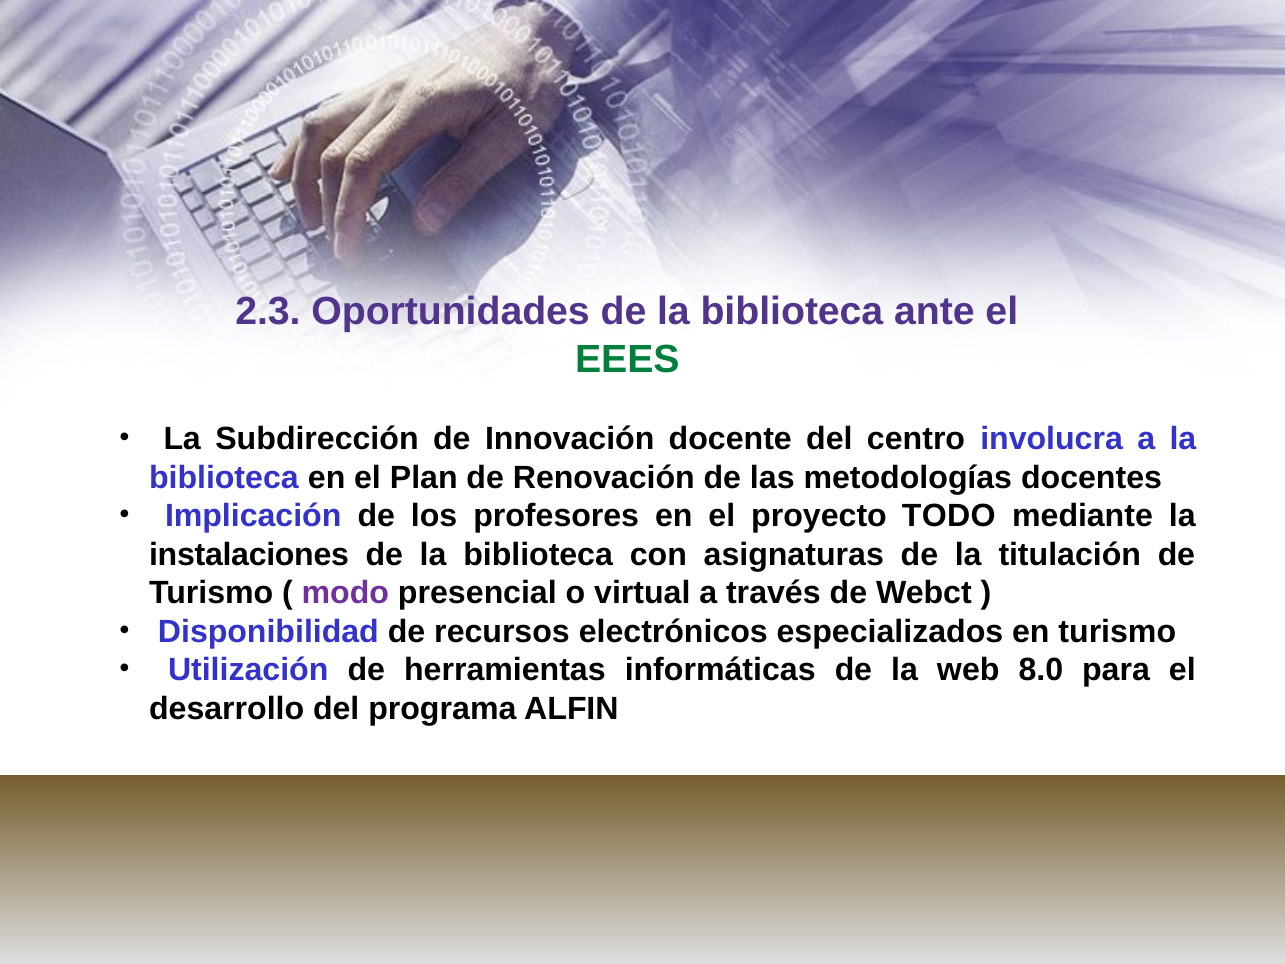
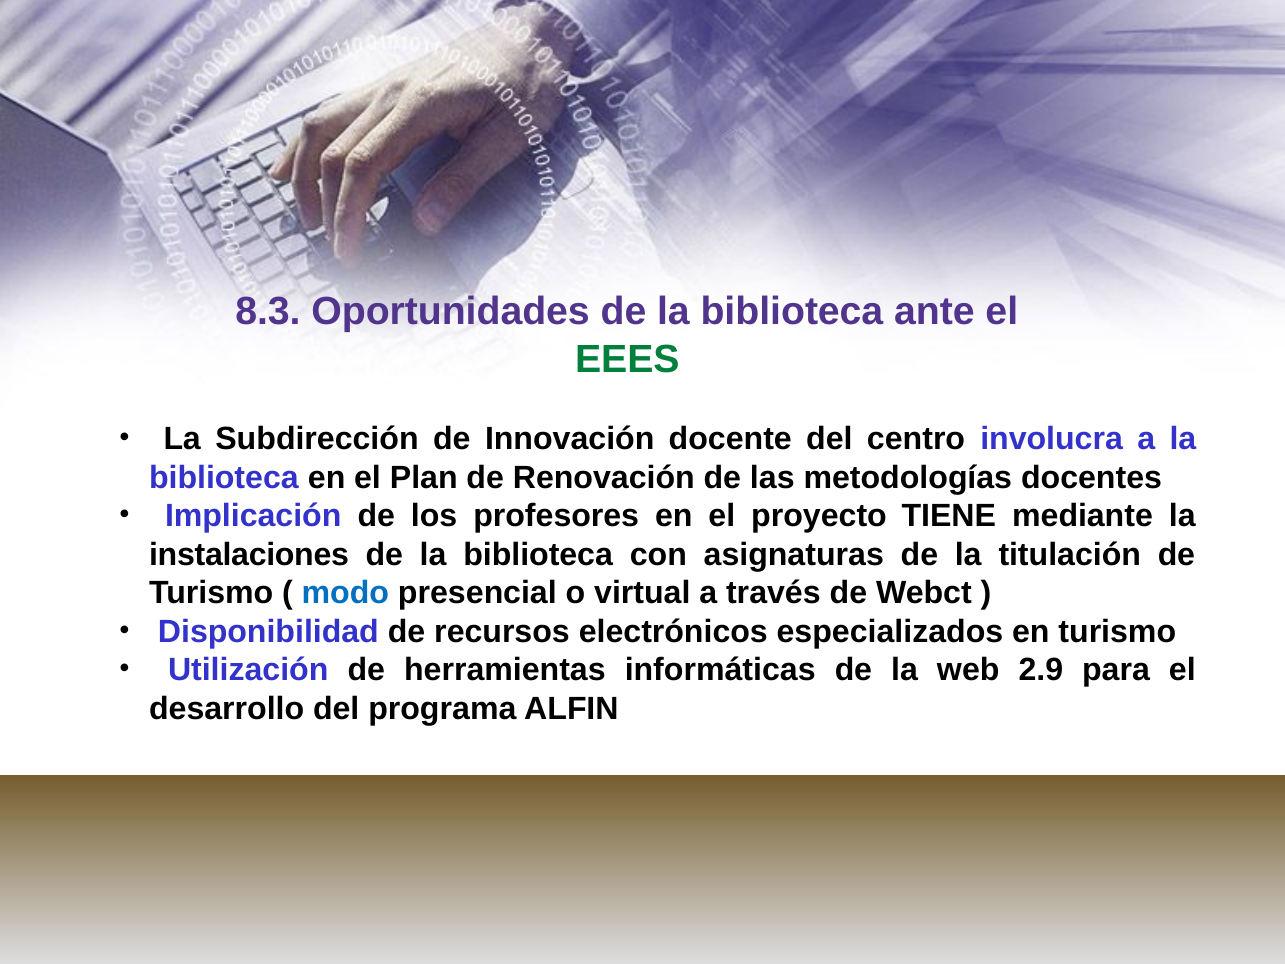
2.3: 2.3 -> 8.3
TODO: TODO -> TIENE
modo colour: purple -> blue
8.0: 8.0 -> 2.9
